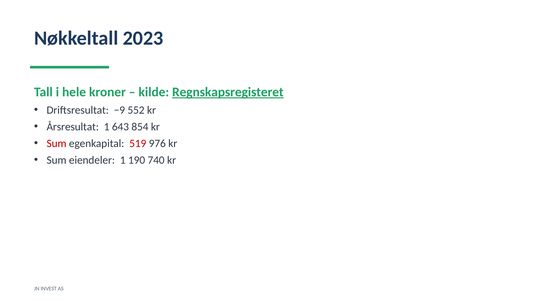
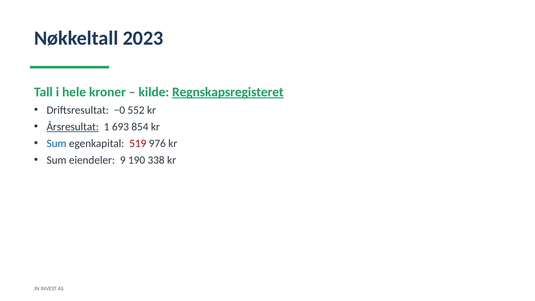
−9: −9 -> −0
Årsresultat underline: none -> present
643: 643 -> 693
Sum at (57, 143) colour: red -> blue
eiendeler 1: 1 -> 9
740: 740 -> 338
